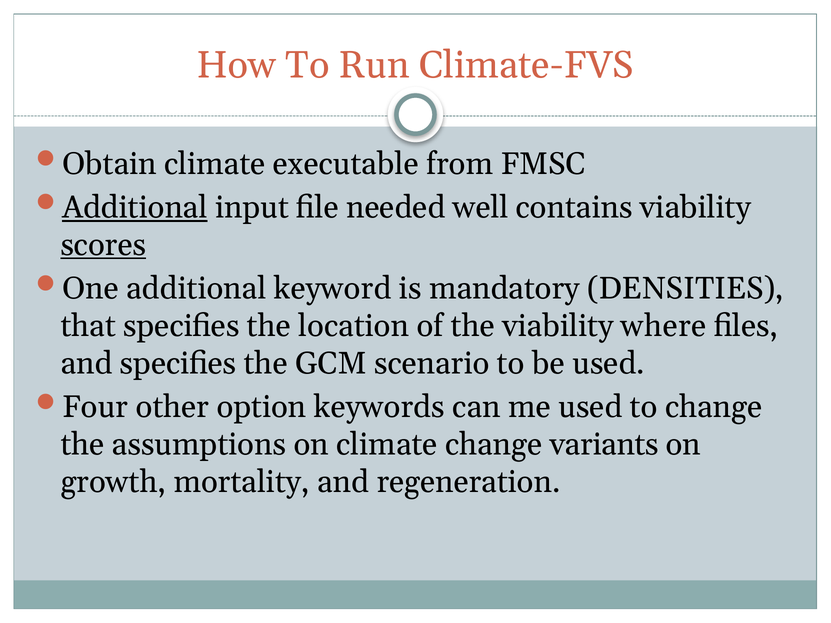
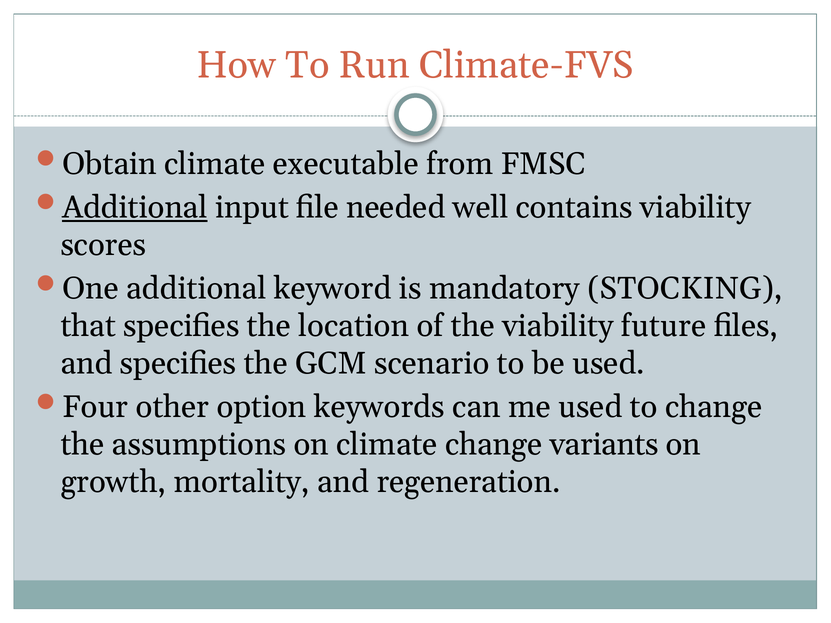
scores underline: present -> none
DENSITIES: DENSITIES -> STOCKING
where: where -> future
